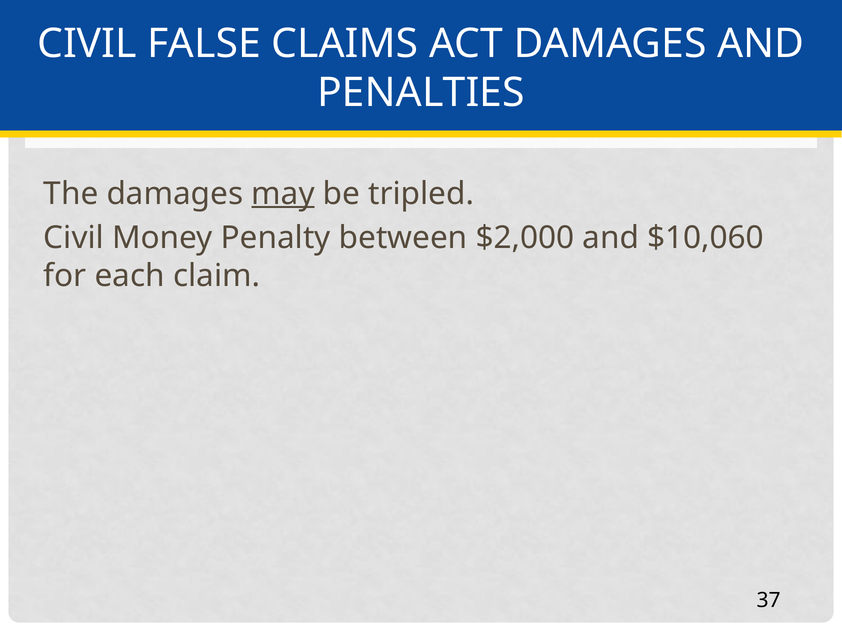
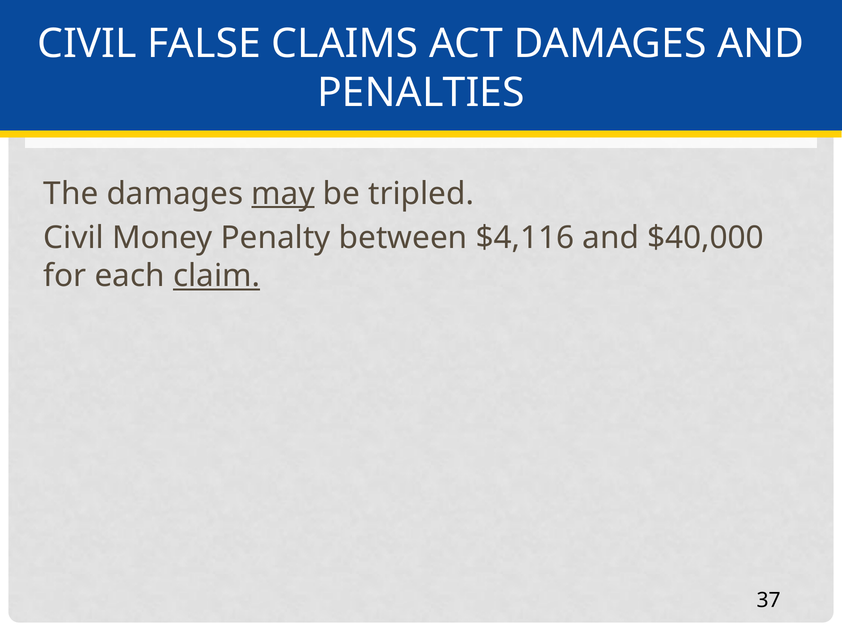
$2,000: $2,000 -> $4,116
$10,060: $10,060 -> $40,000
claim underline: none -> present
